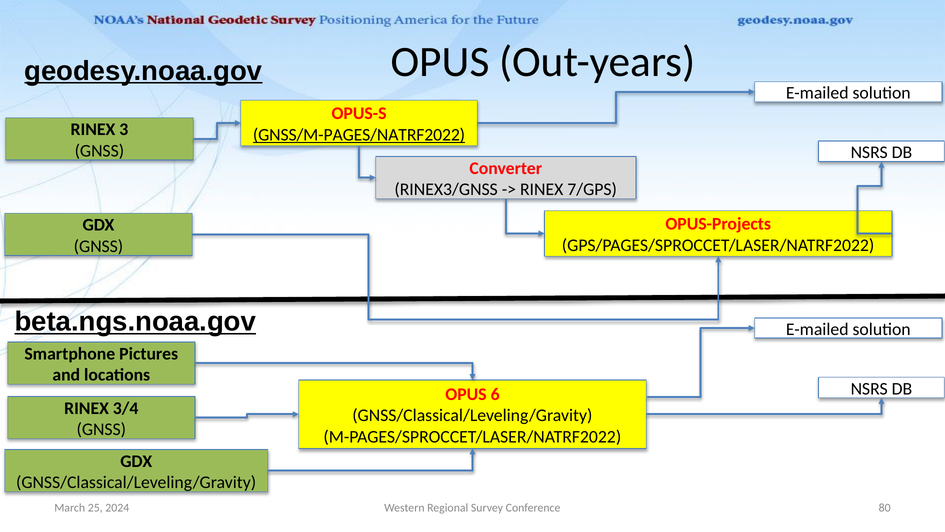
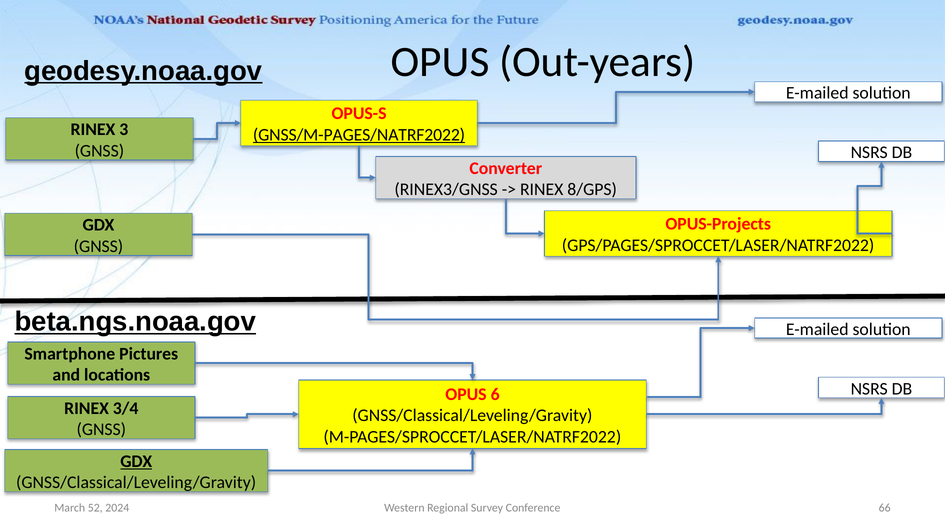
7/GPS: 7/GPS -> 8/GPS
GDX at (136, 461) underline: none -> present
25: 25 -> 52
80: 80 -> 66
